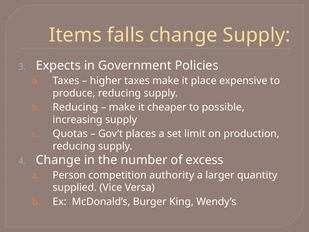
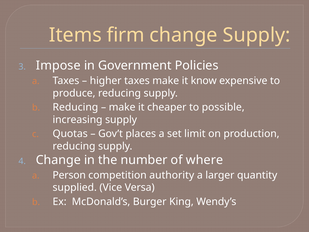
falls: falls -> firm
Expects: Expects -> Impose
place: place -> know
excess: excess -> where
